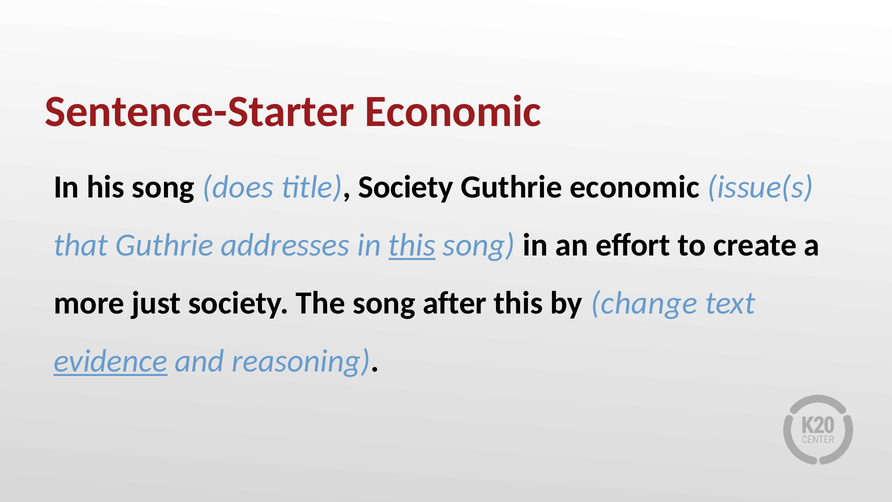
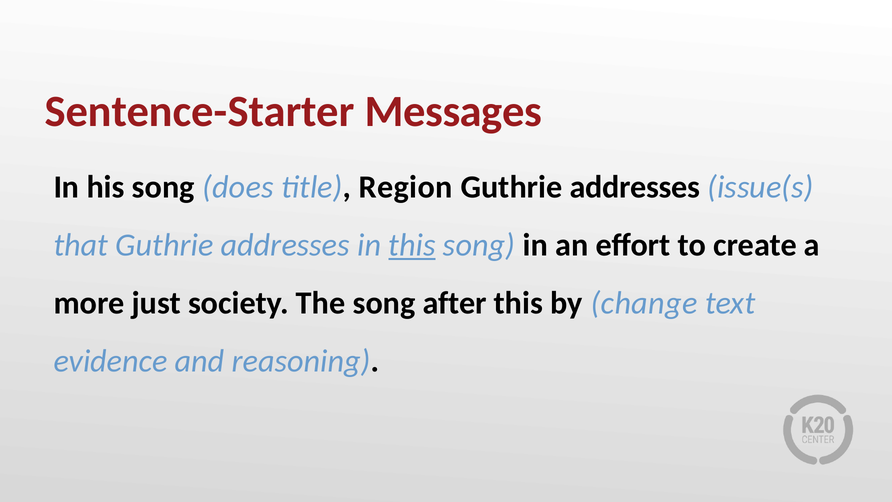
Sentence-Starter Economic: Economic -> Messages
title Society: Society -> Region
economic at (635, 187): economic -> addresses
evidence underline: present -> none
